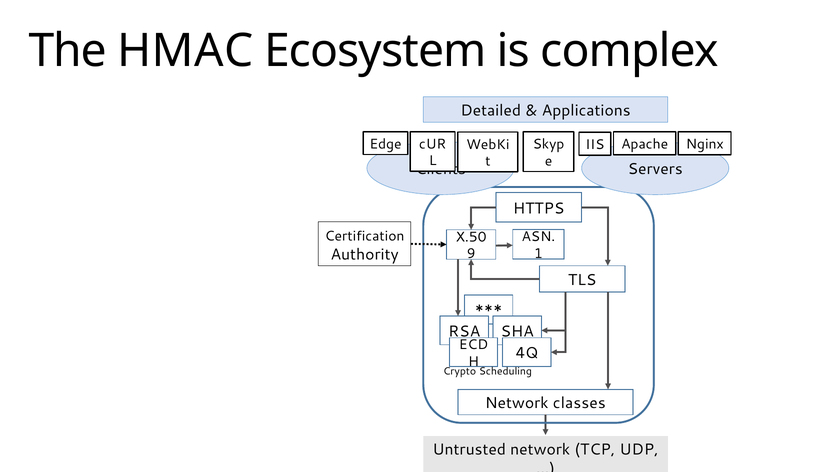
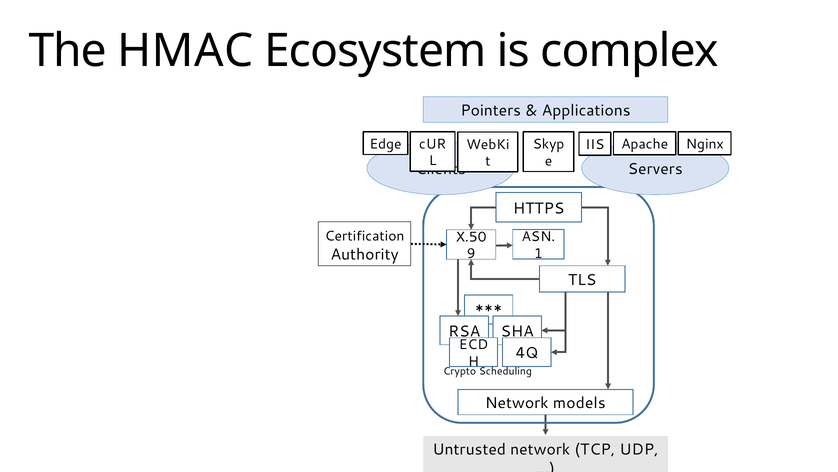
Detailed: Detailed -> Pointers
classes: classes -> models
